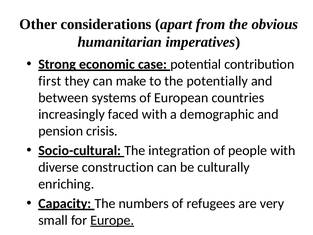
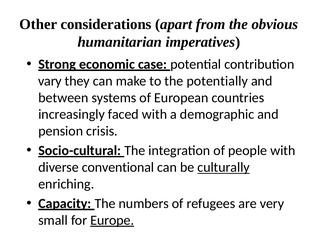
first: first -> vary
construction: construction -> conventional
culturally underline: none -> present
